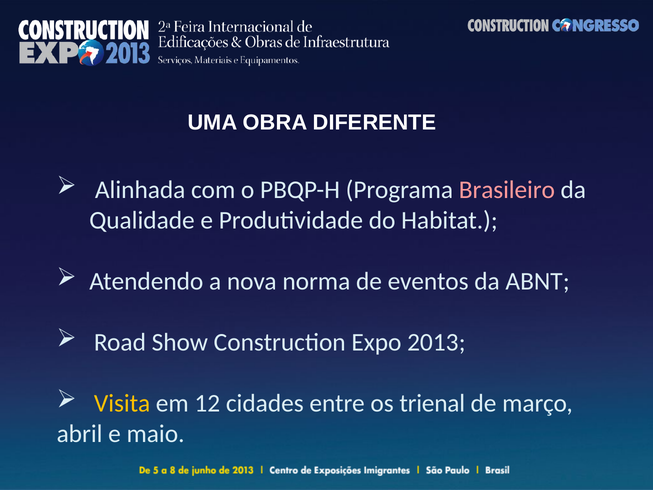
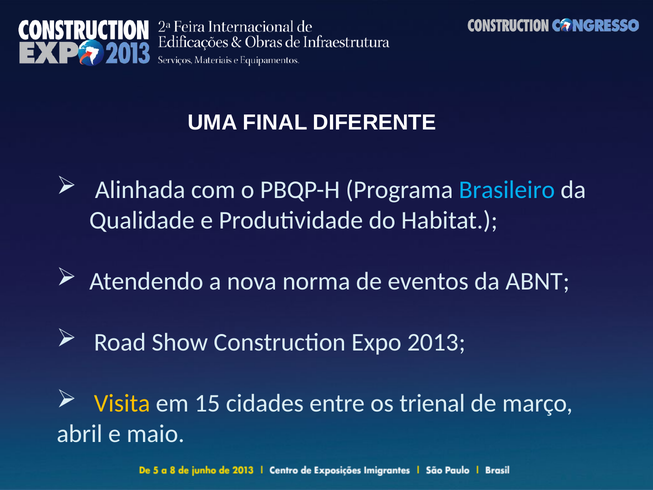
OBRA: OBRA -> FINAL
Brasileiro colour: pink -> light blue
12: 12 -> 15
